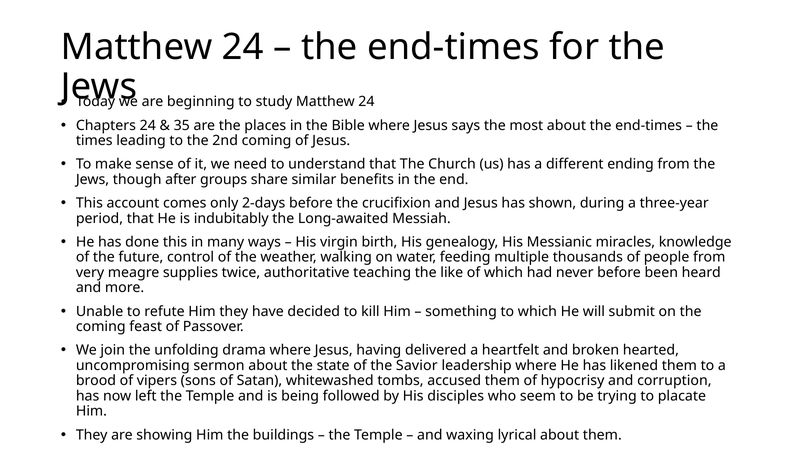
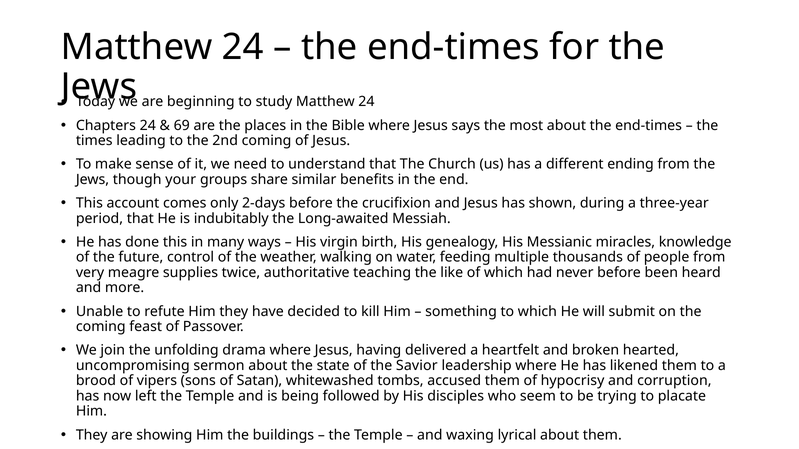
35: 35 -> 69
after: after -> your
